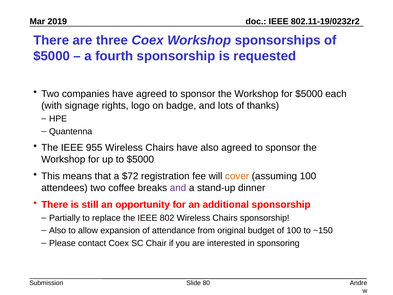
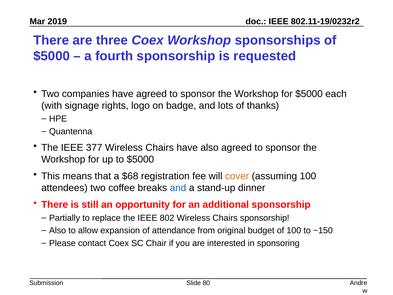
955: 955 -> 377
$72: $72 -> $68
and at (178, 188) colour: purple -> blue
